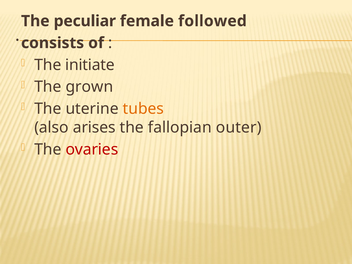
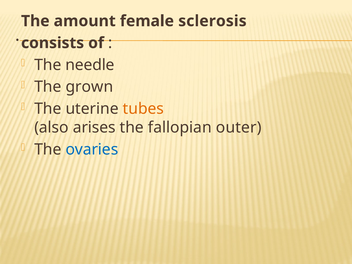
peculiar: peculiar -> amount
followed: followed -> sclerosis
initiate: initiate -> needle
ovaries colour: red -> blue
